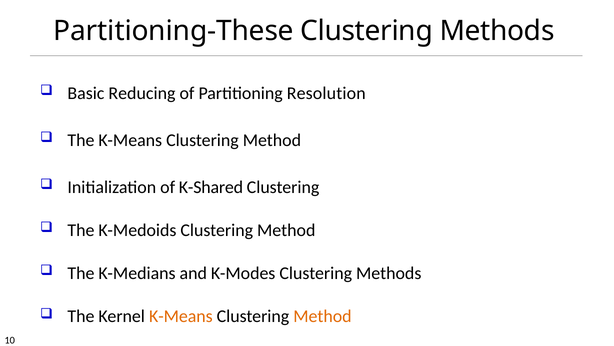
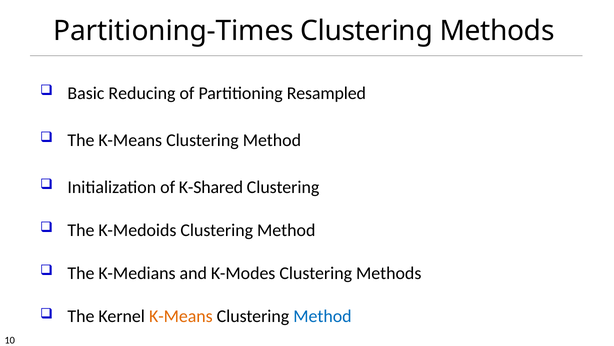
Partitioning-These: Partitioning-These -> Partitioning-Times
Resolution: Resolution -> Resampled
Method at (322, 316) colour: orange -> blue
